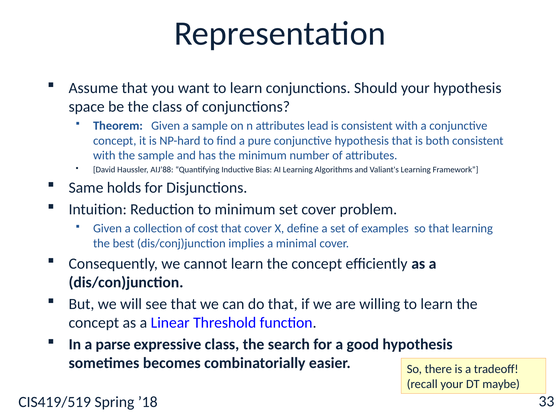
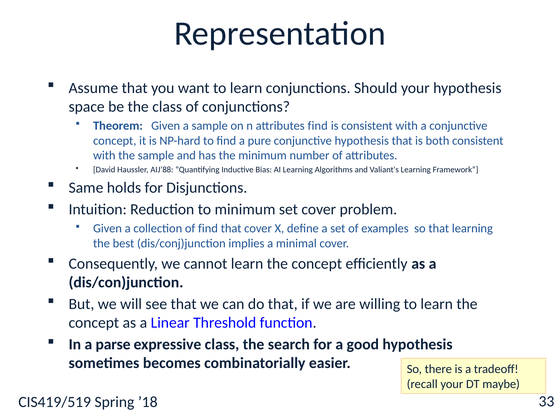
attributes lead: lead -> find
of cost: cost -> find
